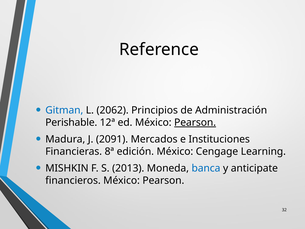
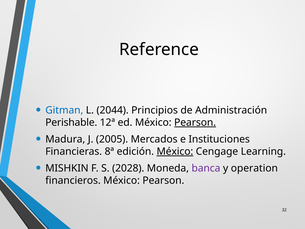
2062: 2062 -> 2044
2091: 2091 -> 2005
México at (175, 151) underline: none -> present
2013: 2013 -> 2028
banca colour: blue -> purple
anticipate: anticipate -> operation
